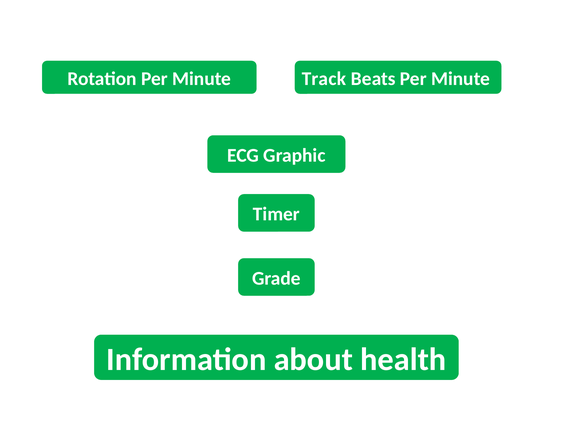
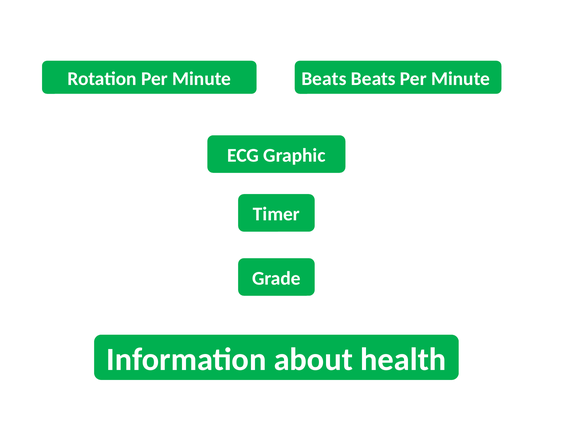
Minute Track: Track -> Beats
